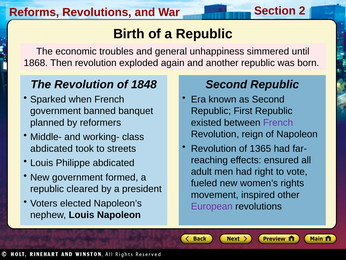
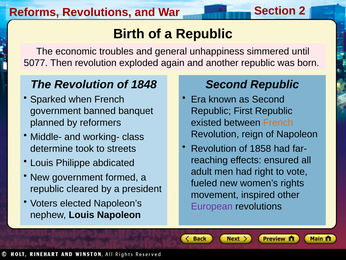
1868: 1868 -> 5077
French at (278, 122) colour: purple -> orange
1365: 1365 -> 1858
abdicated at (52, 148): abdicated -> determine
